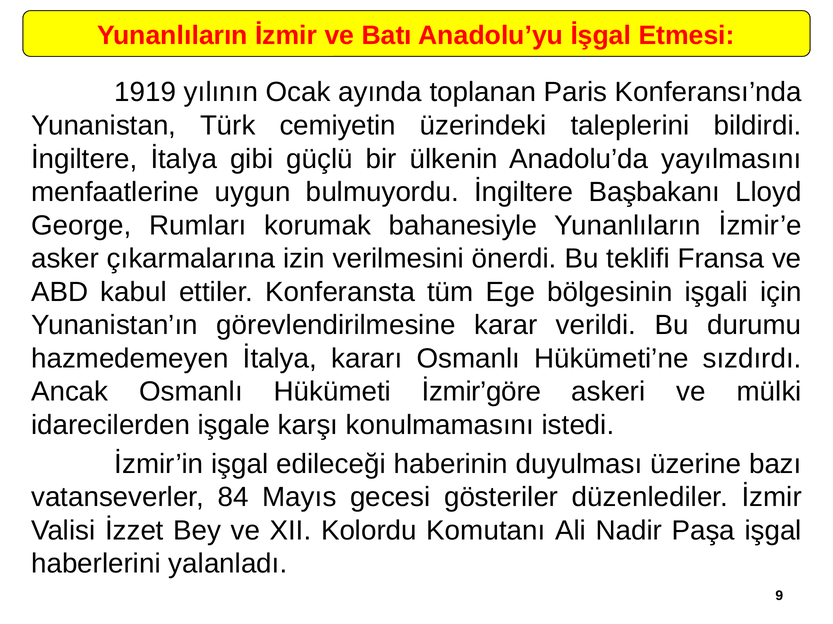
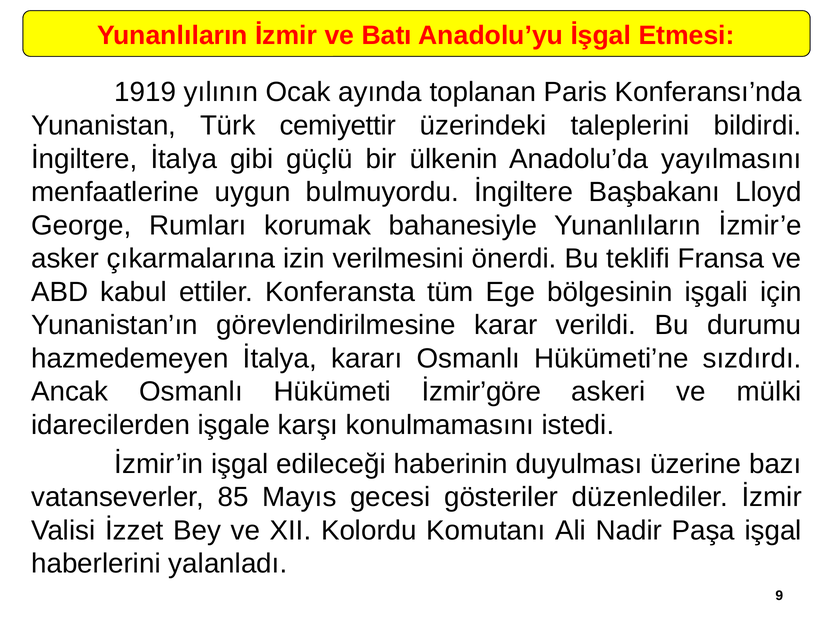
cemiyetin: cemiyetin -> cemiyettir
84: 84 -> 85
